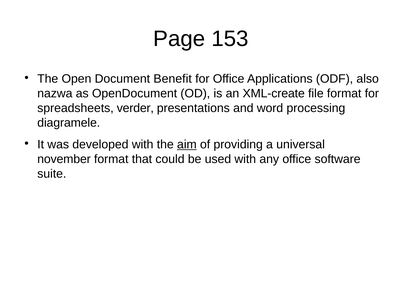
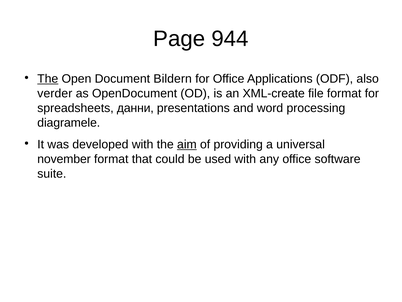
153: 153 -> 944
The at (48, 79) underline: none -> present
Benefit: Benefit -> Bildern
nazwa: nazwa -> verder
verder: verder -> данни
